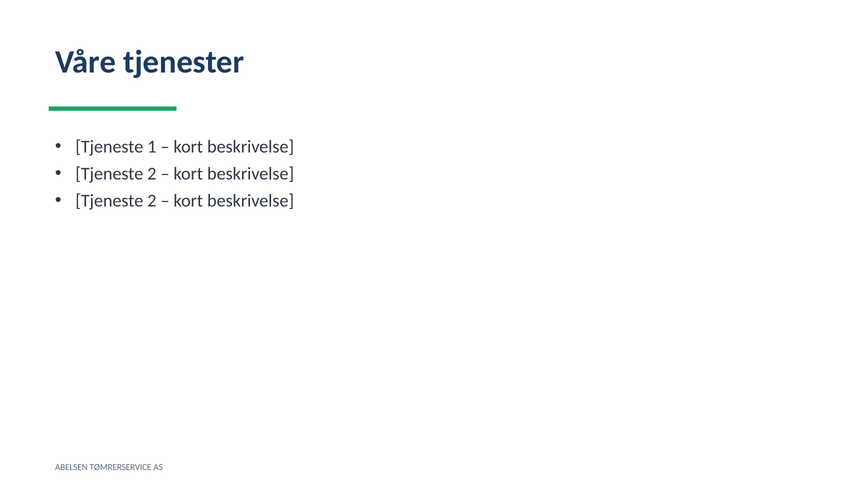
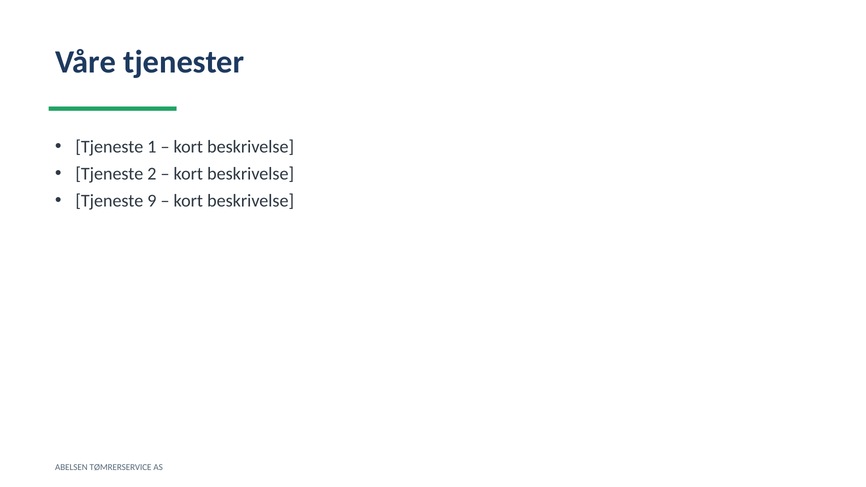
2 at (152, 201): 2 -> 9
